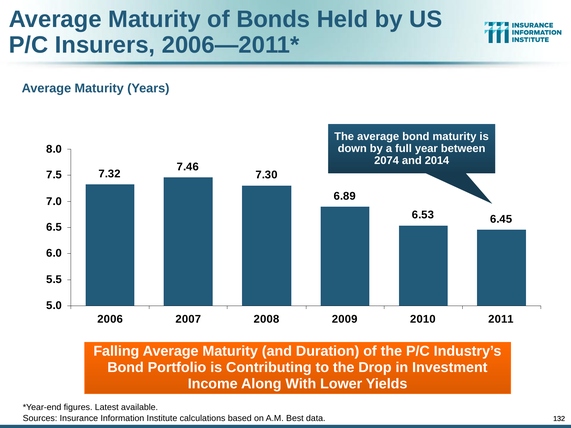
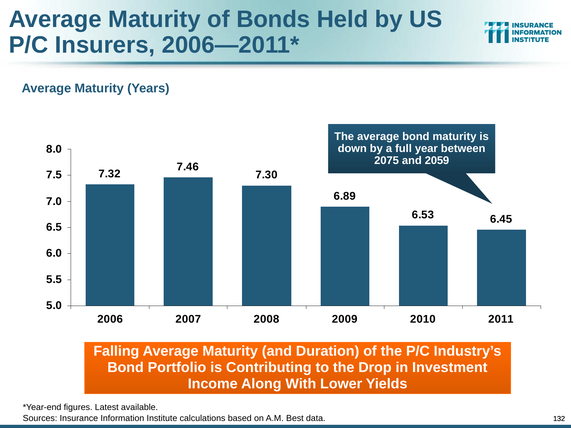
2074: 2074 -> 2075
2014: 2014 -> 2059
